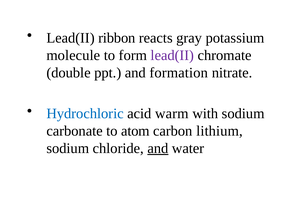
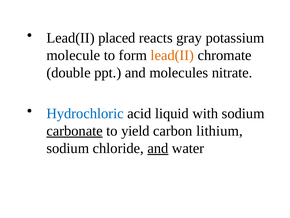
ribbon: ribbon -> placed
lead(II at (172, 55) colour: purple -> orange
formation: formation -> molecules
warm: warm -> liquid
carbonate underline: none -> present
atom: atom -> yield
